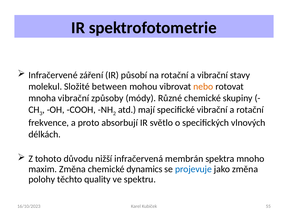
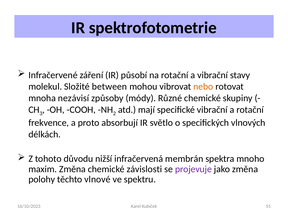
mnoha vibrační: vibrační -> nezávisí
dynamics: dynamics -> závislosti
projevuje colour: blue -> purple
quality: quality -> vlnové
